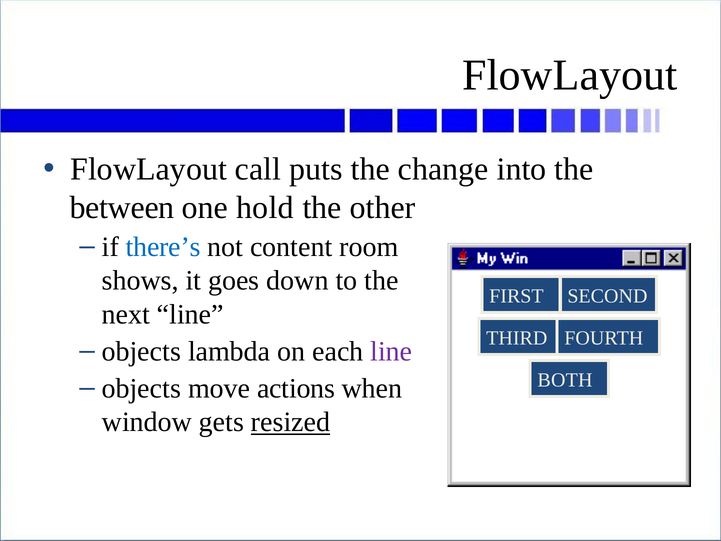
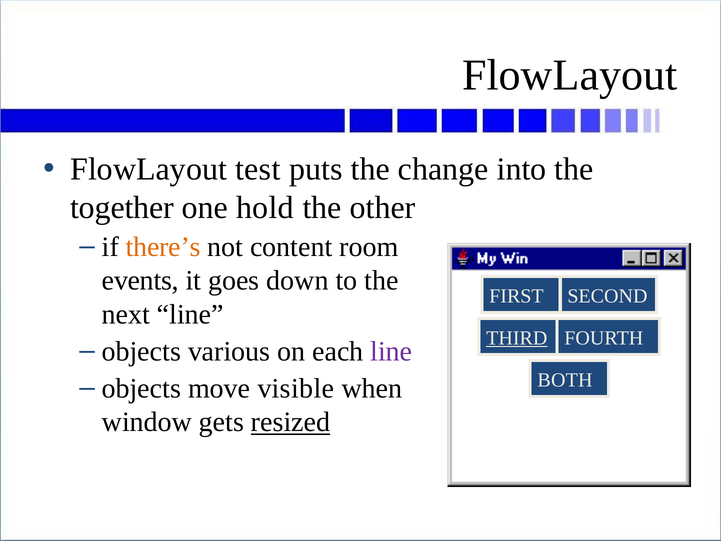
call: call -> test
between: between -> together
there’s colour: blue -> orange
shows: shows -> events
THIRD underline: none -> present
lambda: lambda -> various
actions: actions -> visible
